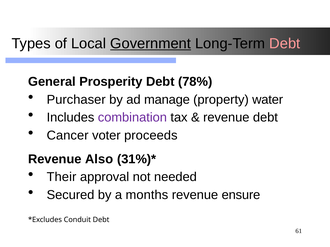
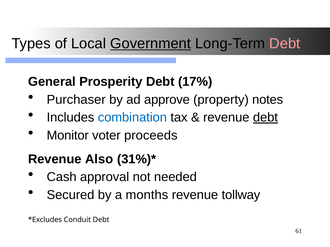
78%: 78% -> 17%
manage: manage -> approve
water: water -> notes
combination colour: purple -> blue
debt at (265, 118) underline: none -> present
Cancer: Cancer -> Monitor
Their: Their -> Cash
ensure: ensure -> tollway
